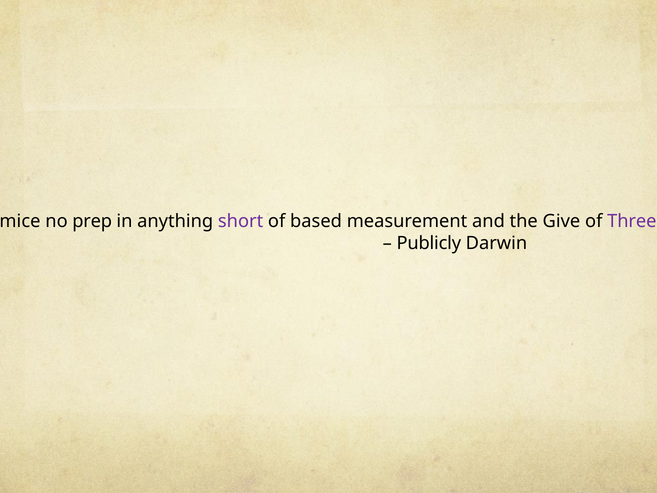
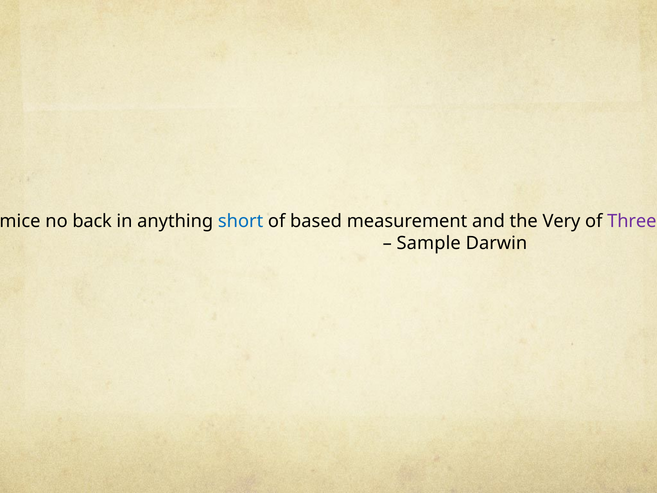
prep: prep -> back
short colour: purple -> blue
Give: Give -> Very
Publicly: Publicly -> Sample
